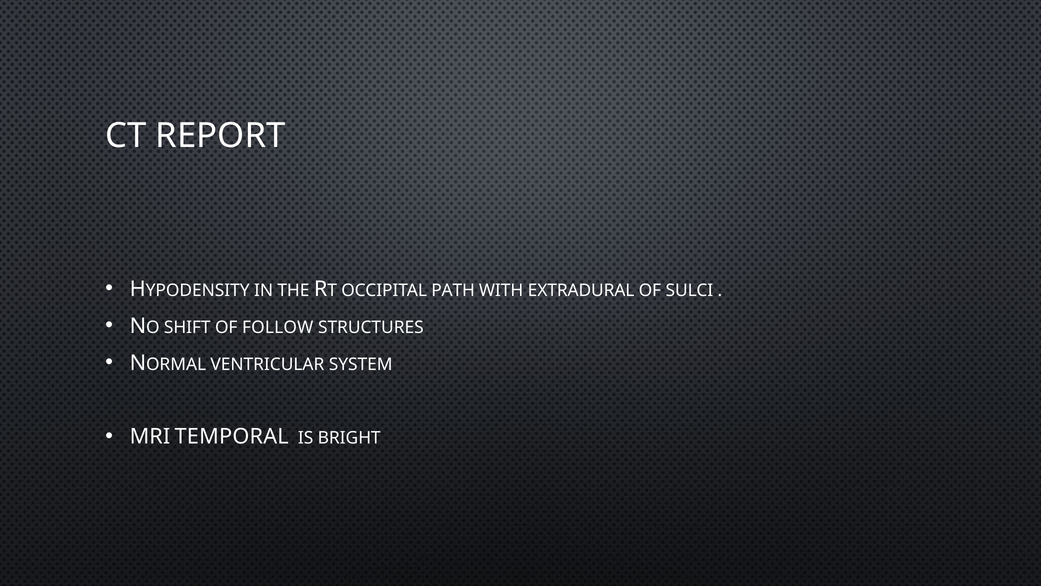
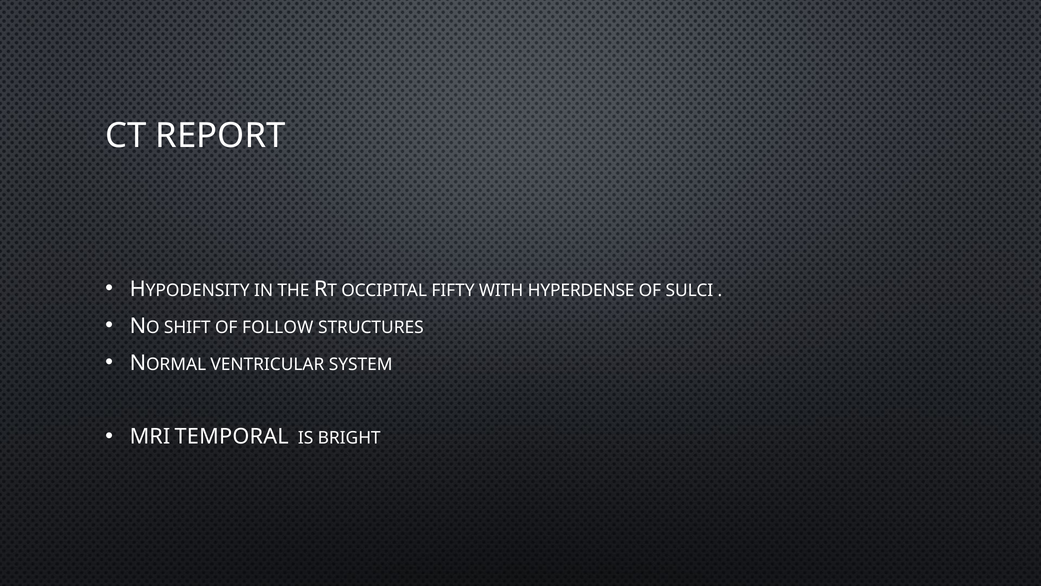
PATH: PATH -> FIFTY
EXTRADURAL: EXTRADURAL -> HYPERDENSE
